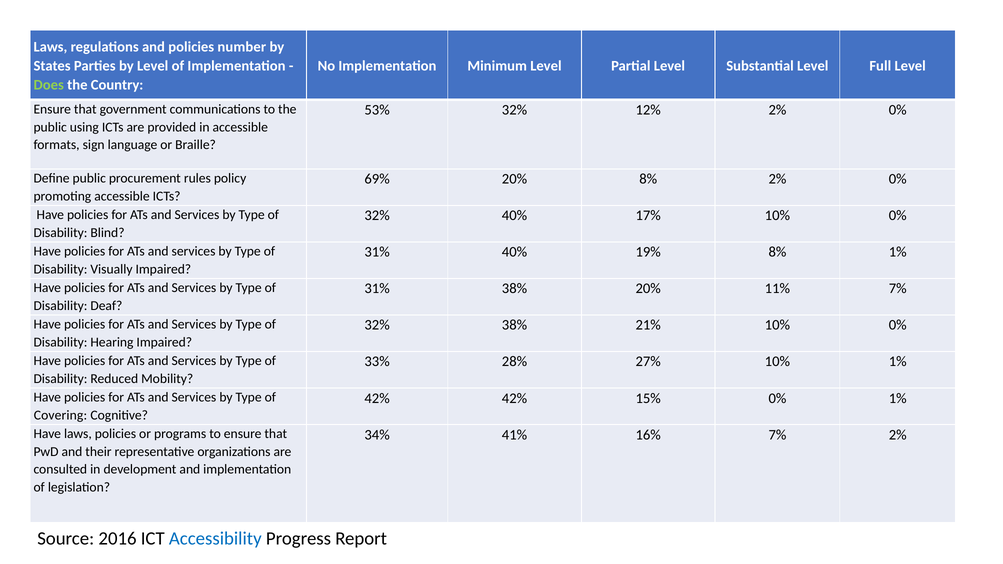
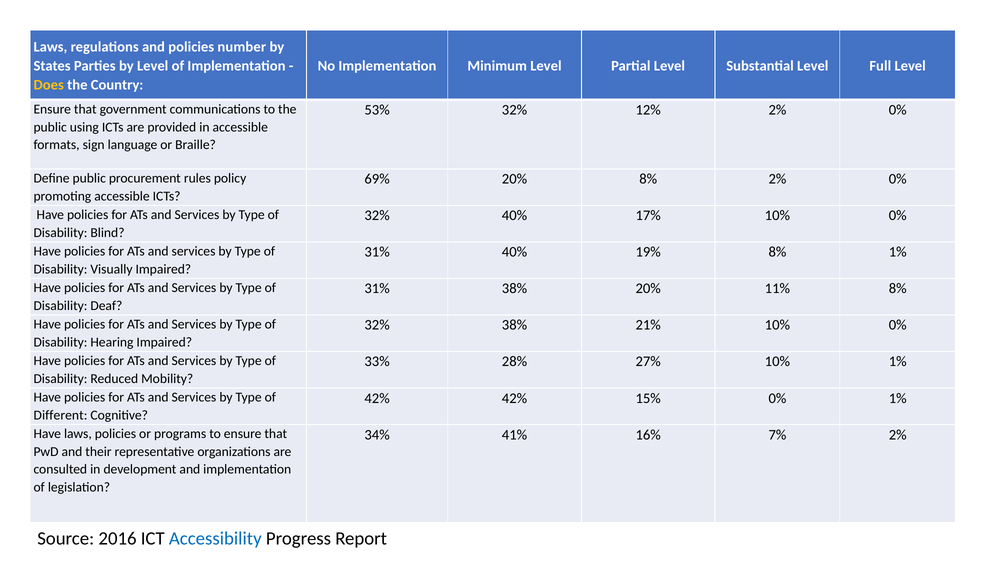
Does colour: light green -> yellow
11% 7%: 7% -> 8%
Covering: Covering -> Different
